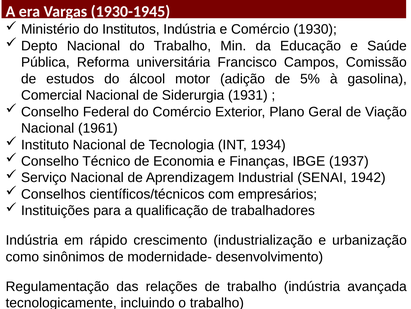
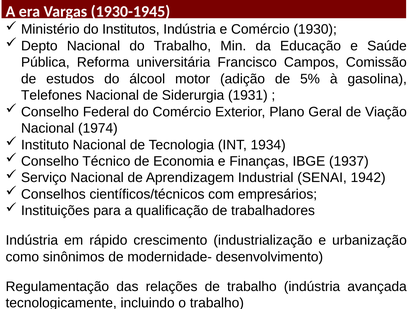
Comercial: Comercial -> Telefones
1961: 1961 -> 1974
